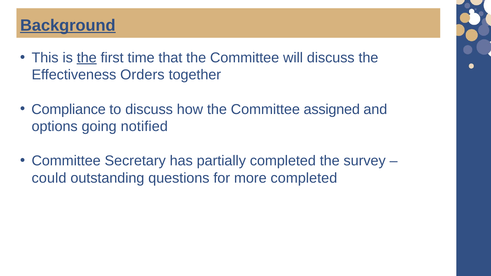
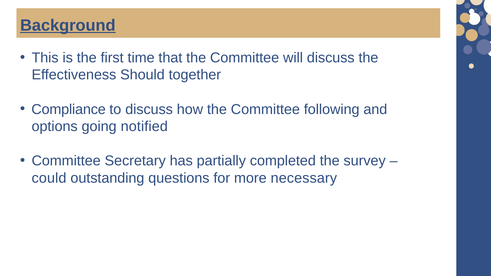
the at (87, 58) underline: present -> none
Orders: Orders -> Should
assigned: assigned -> following
more completed: completed -> necessary
